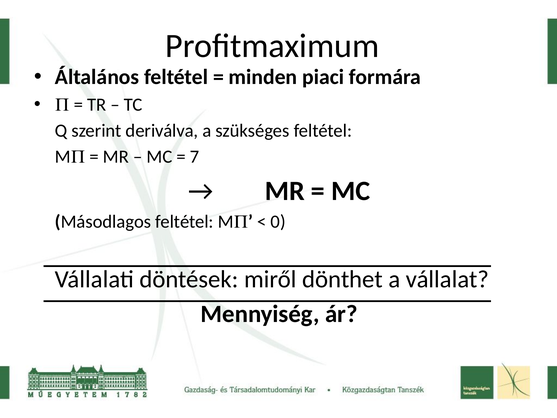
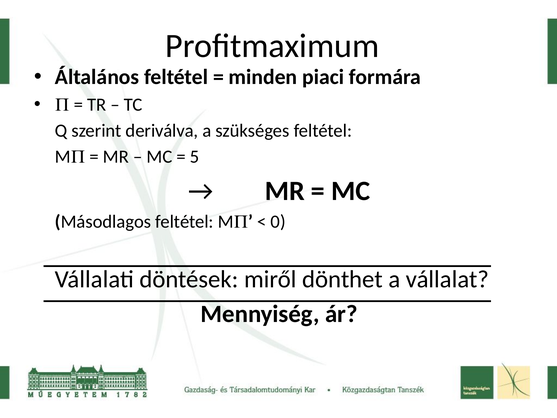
7: 7 -> 5
